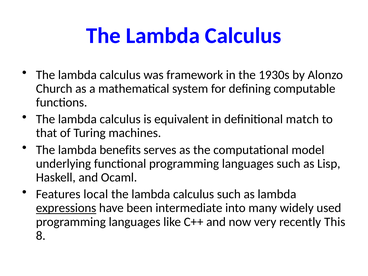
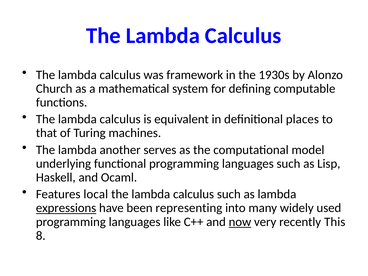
match: match -> places
benefits: benefits -> another
intermediate: intermediate -> representing
now underline: none -> present
